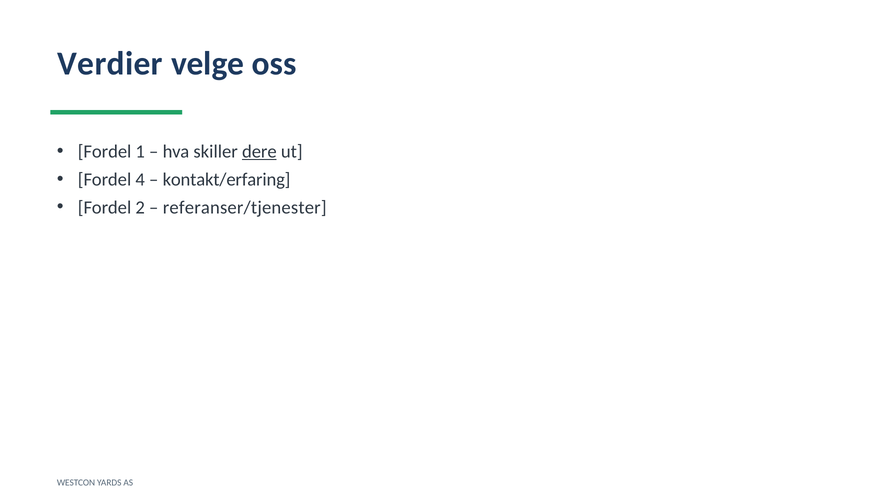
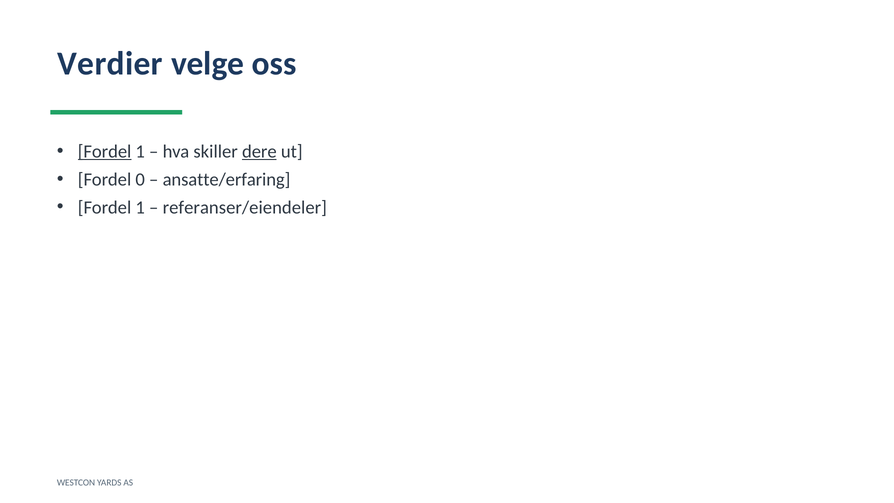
Fordel at (105, 151) underline: none -> present
4: 4 -> 0
kontakt/erfaring: kontakt/erfaring -> ansatte/erfaring
2 at (140, 207): 2 -> 1
referanser/tjenester: referanser/tjenester -> referanser/eiendeler
